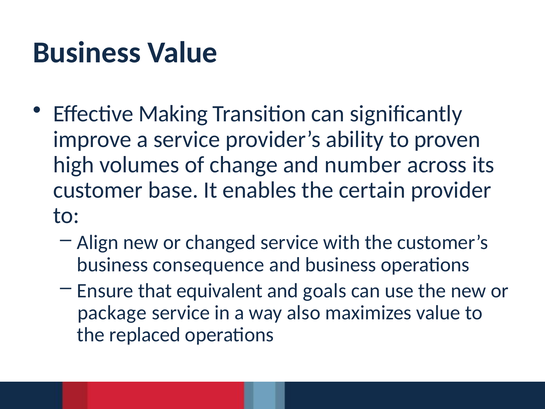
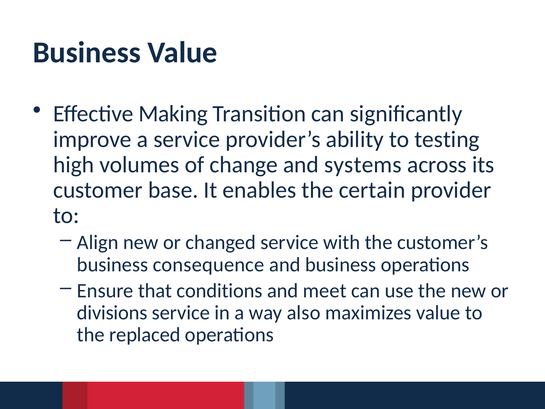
proven: proven -> testing
number: number -> systems
equivalent: equivalent -> conditions
goals: goals -> meet
package: package -> divisions
